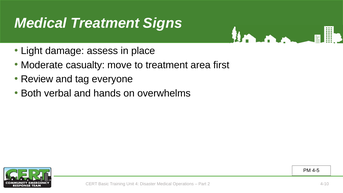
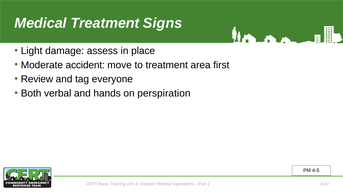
casualty: casualty -> accident
overwhelms: overwhelms -> perspiration
